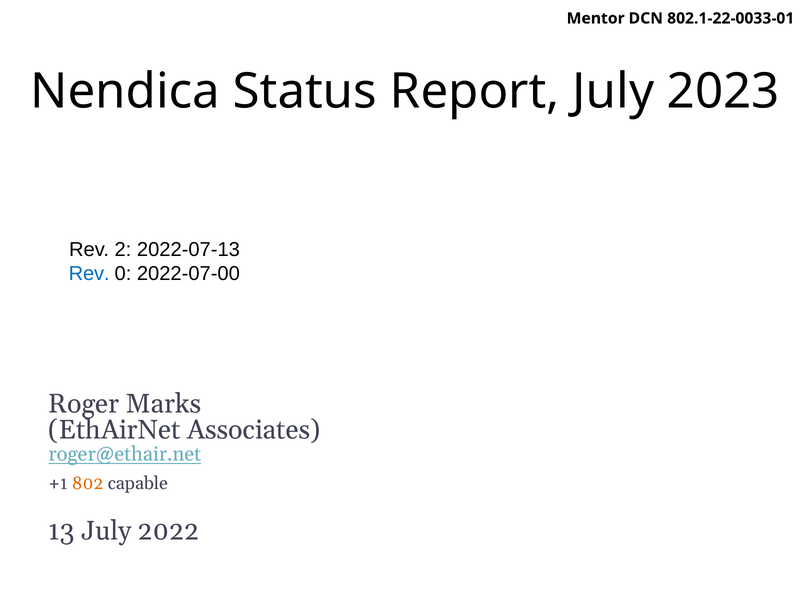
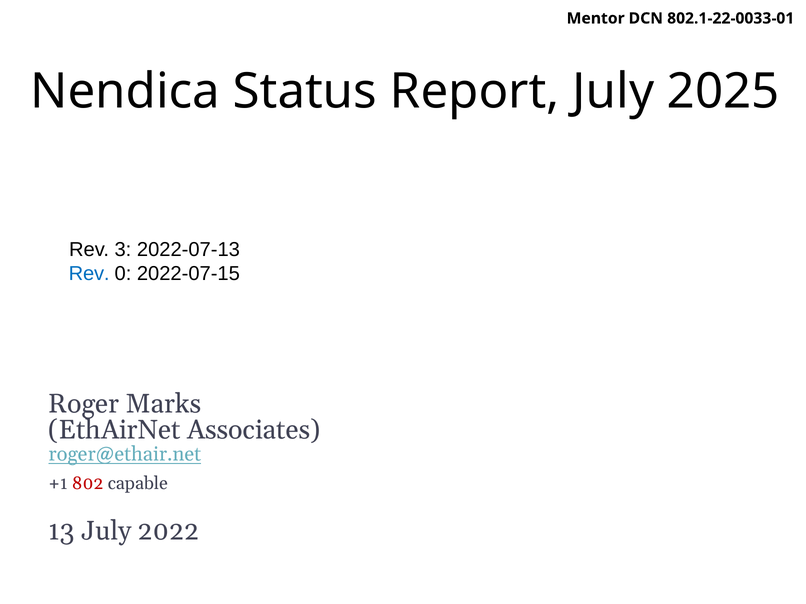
2023: 2023 -> 2025
2: 2 -> 3
2022-07-00: 2022-07-00 -> 2022-07-15
802 colour: orange -> red
